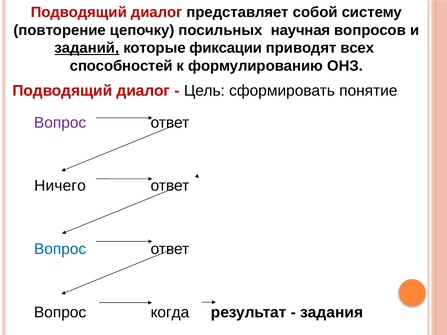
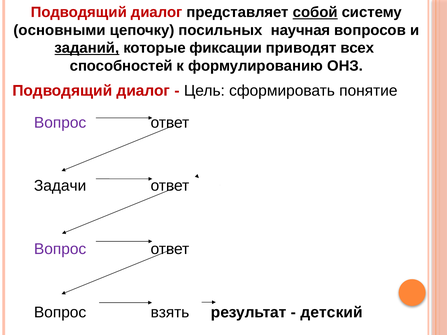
собой underline: none -> present
повторение: повторение -> основными
Ничего: Ничего -> Задачи
Вопрос at (60, 249) colour: blue -> purple
когда: когда -> взять
задания: задания -> детский
